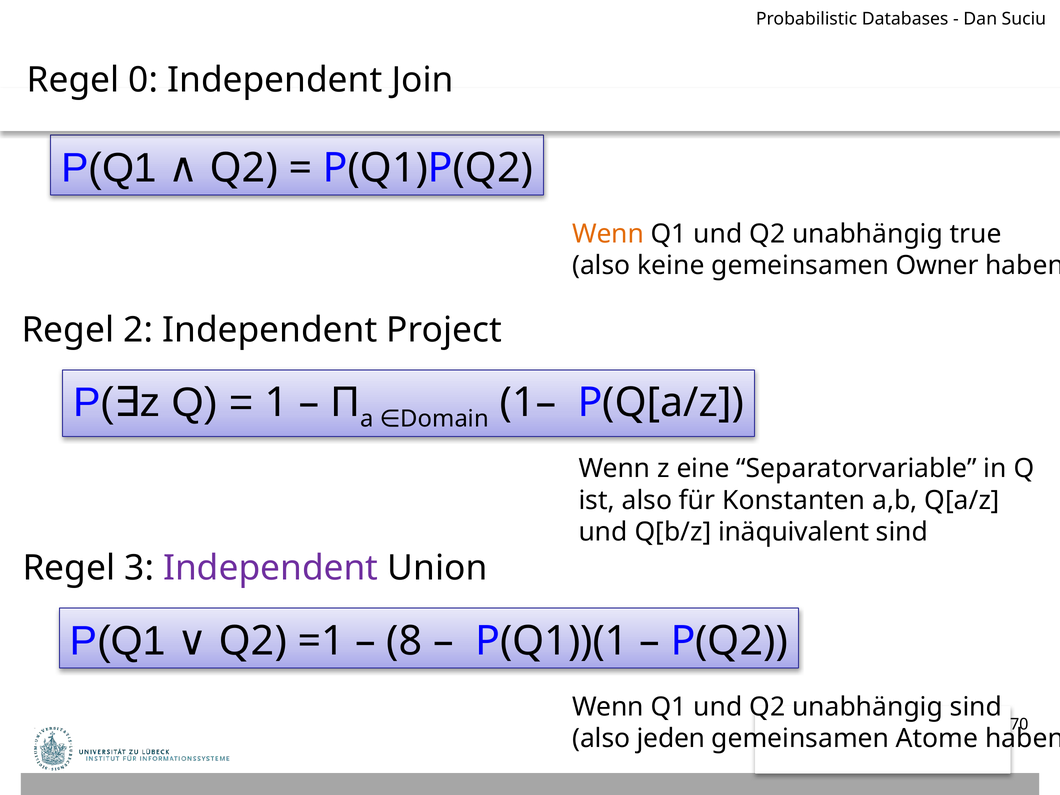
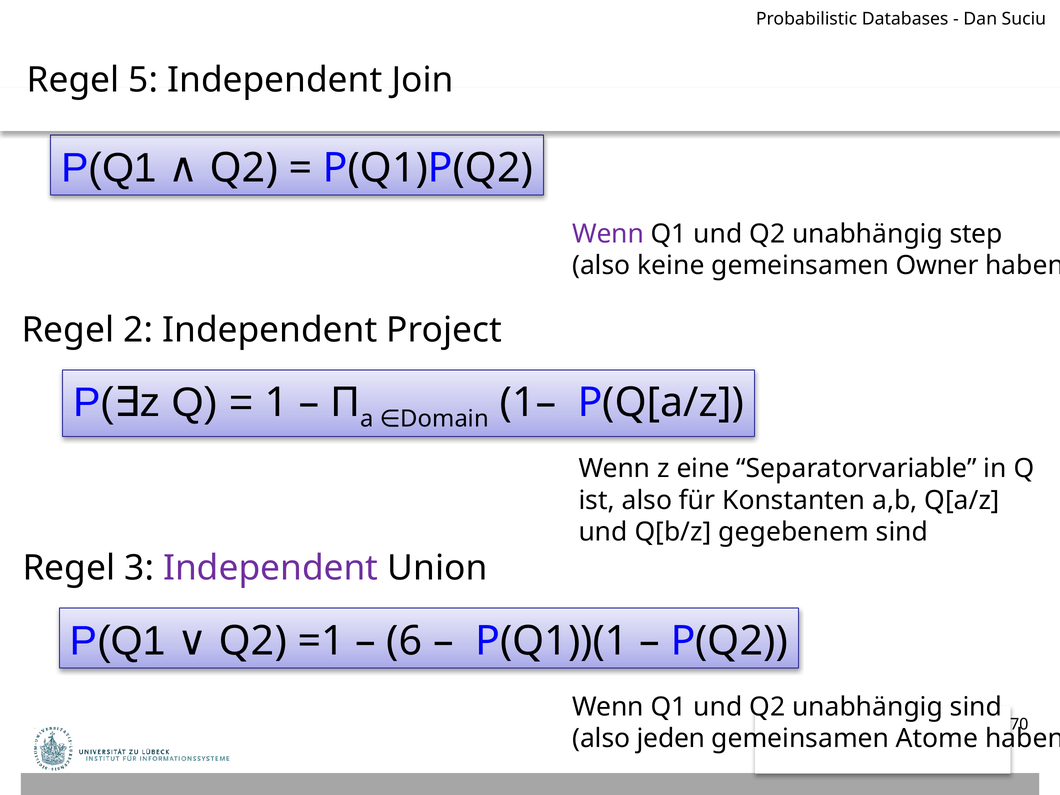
0: 0 -> 5
Wenn at (608, 234) colour: orange -> purple
true: true -> step
inäquivalent: inäquivalent -> gegebenem
8: 8 -> 6
